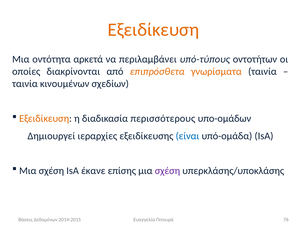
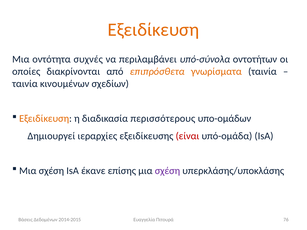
αρκετά: αρκετά -> συχνές
υπό-τύπους: υπό-τύπους -> υπό-σύνολα
είναι colour: blue -> red
